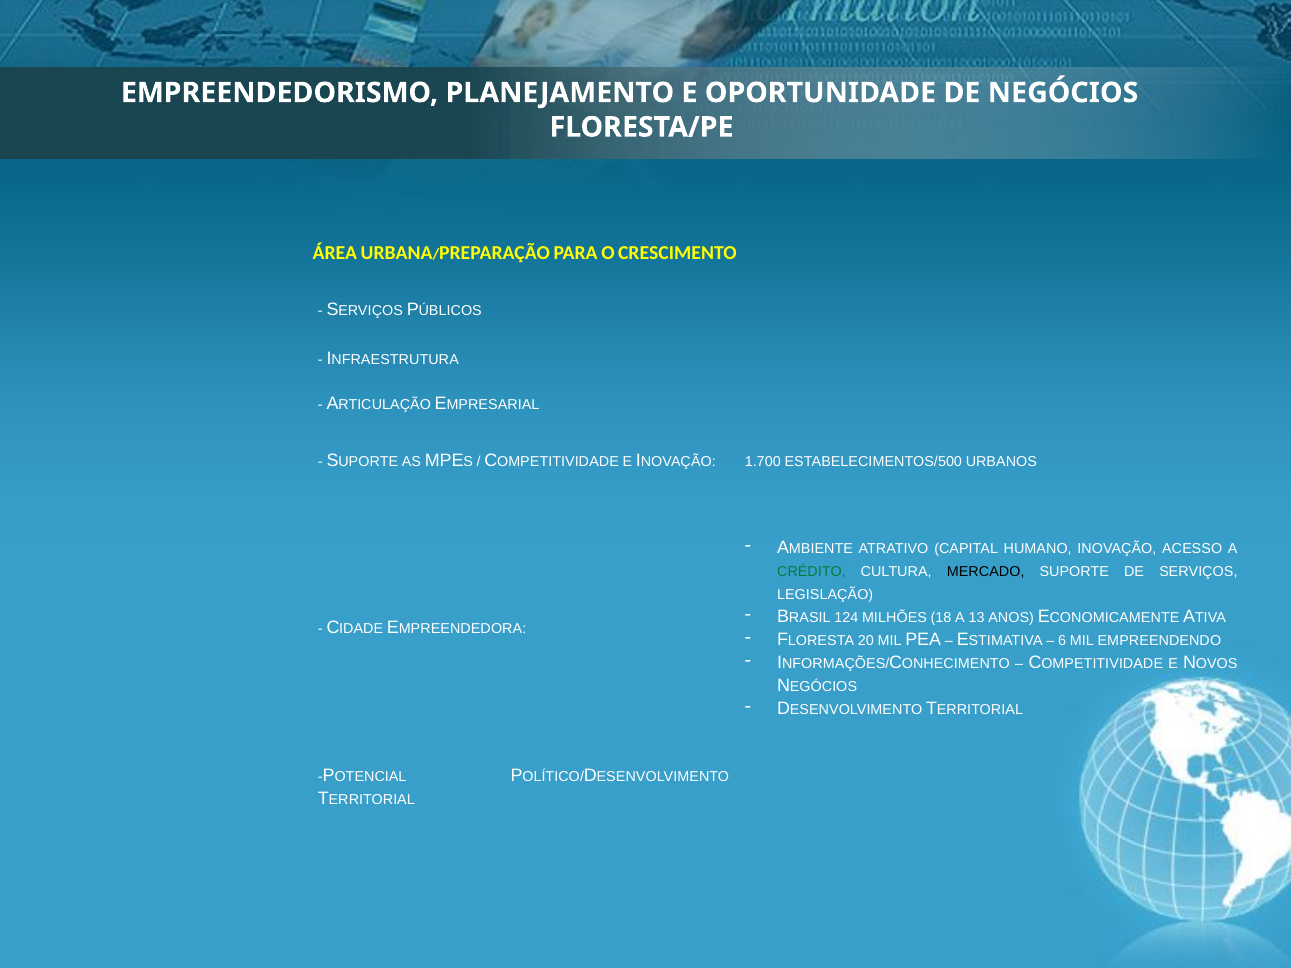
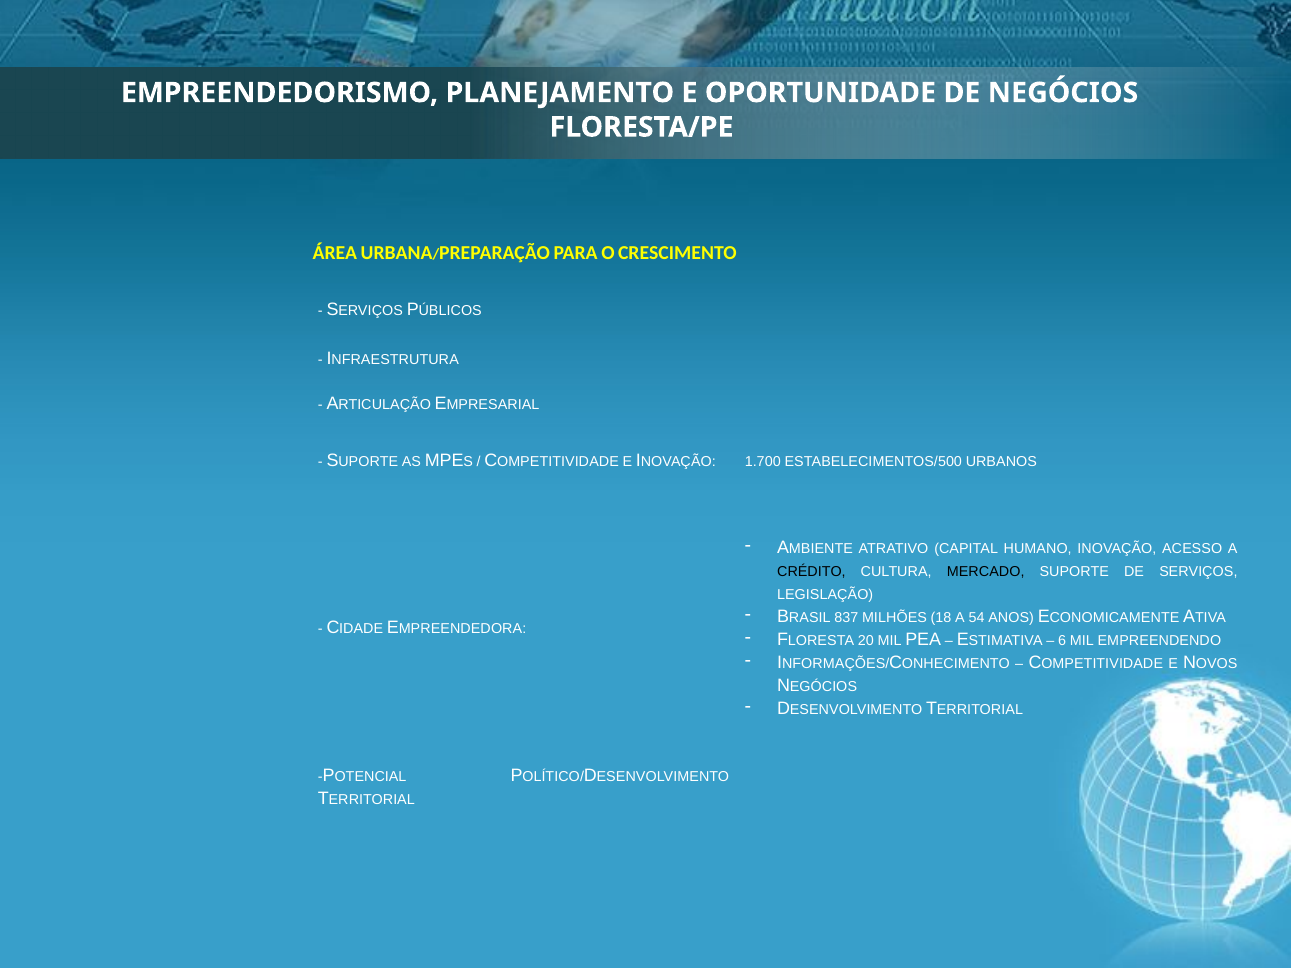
CRÉDITO colour: green -> black
124: 124 -> 837
13: 13 -> 54
